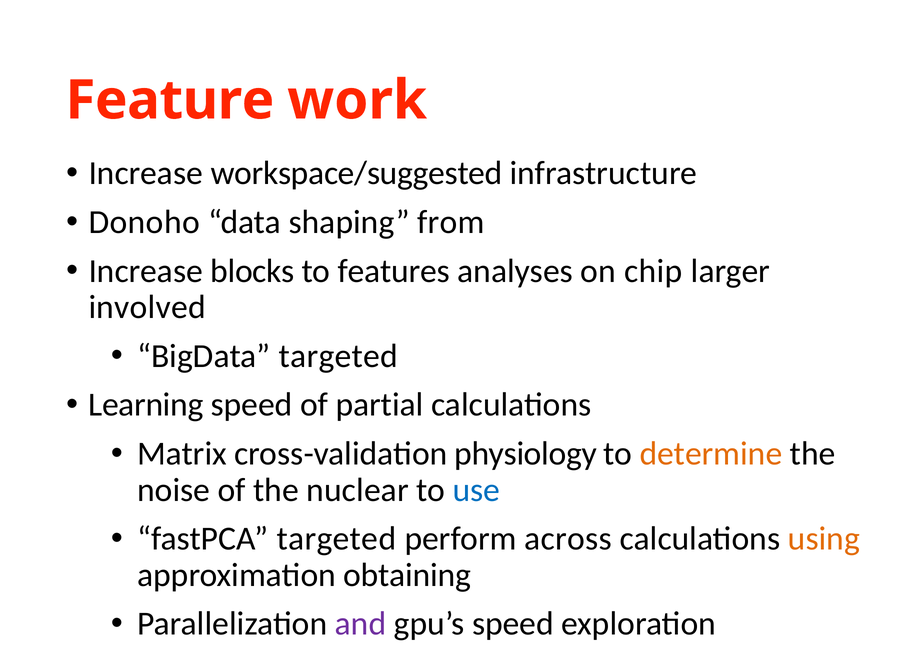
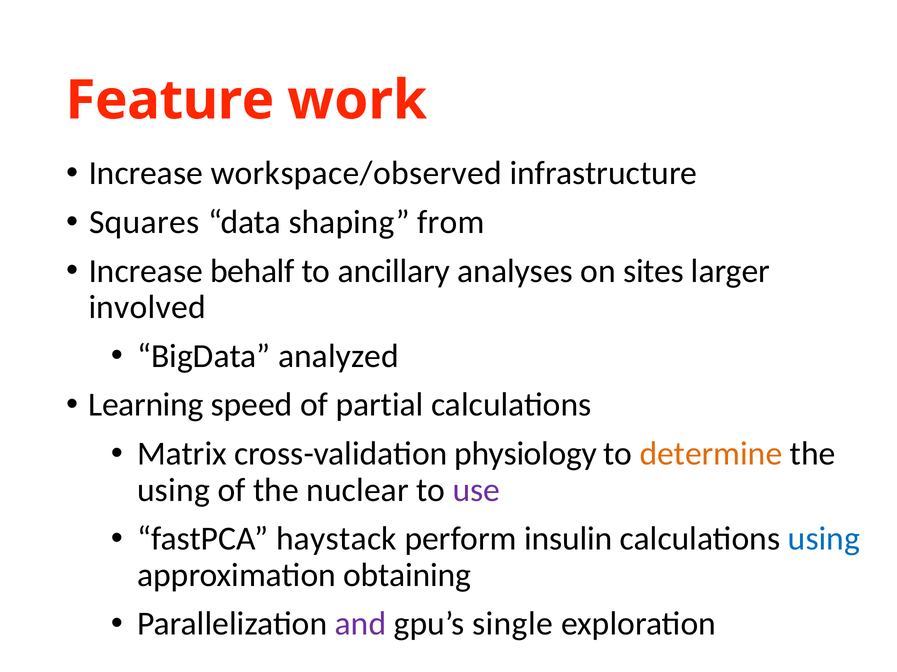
workspace/suggested: workspace/suggested -> workspace/observed
Donoho: Donoho -> Squares
blocks: blocks -> behalf
features: features -> ancillary
chip: chip -> sites
BigData targeted: targeted -> analyzed
noise at (174, 491): noise -> using
use colour: blue -> purple
fastPCA targeted: targeted -> haystack
across: across -> insulin
using at (824, 539) colour: orange -> blue
gpu’s speed: speed -> single
